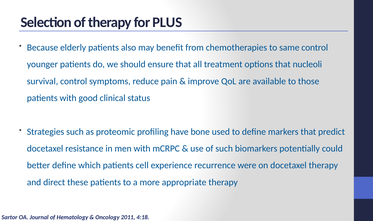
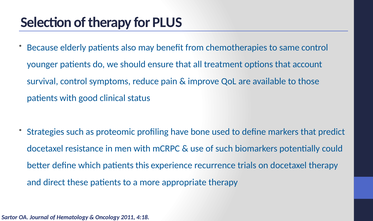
nucleoli: nucleoli -> account
cell: cell -> this
were: were -> trials
